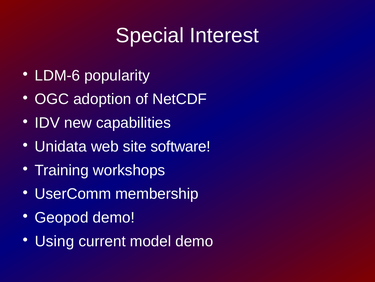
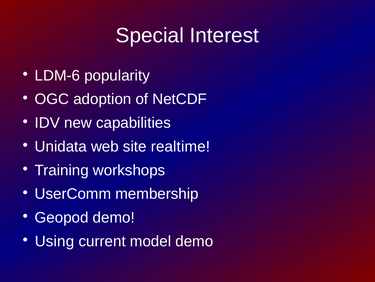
software: software -> realtime
